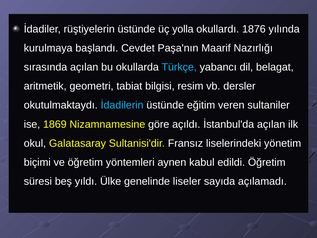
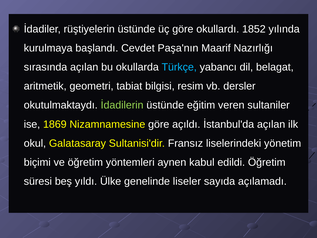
üç yolla: yolla -> göre
1876: 1876 -> 1852
İdadilerin colour: light blue -> light green
